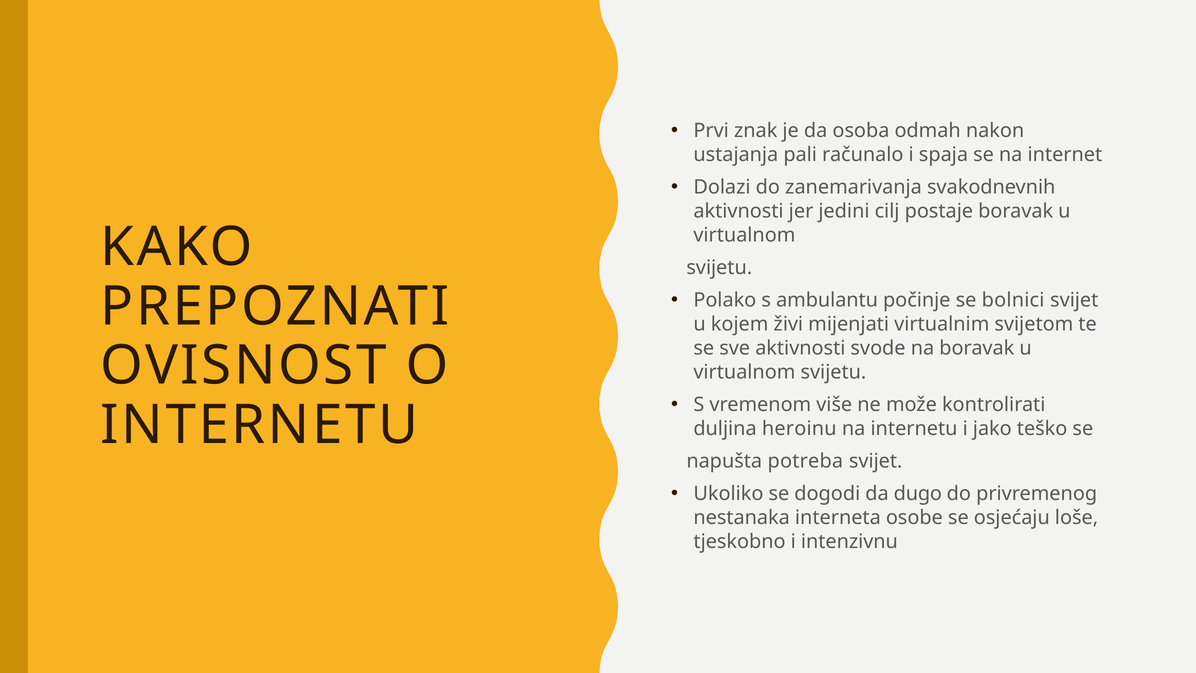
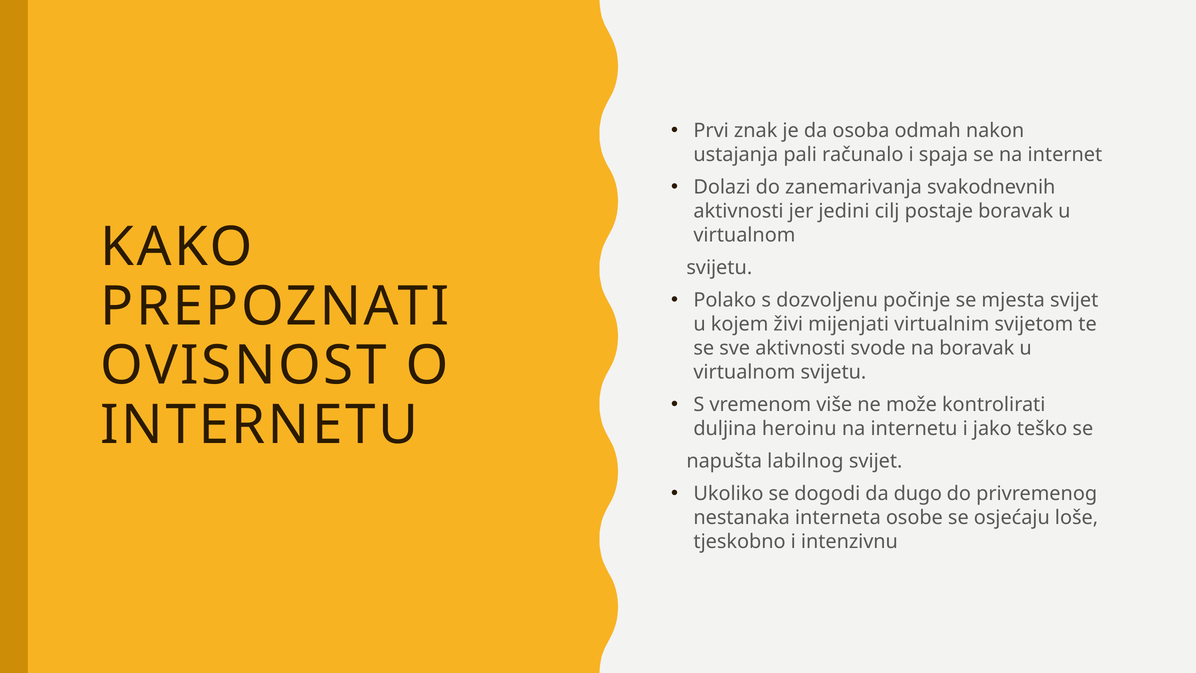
ambulantu: ambulantu -> dozvoljenu
bolnici: bolnici -> mjesta
potreba: potreba -> labilnog
